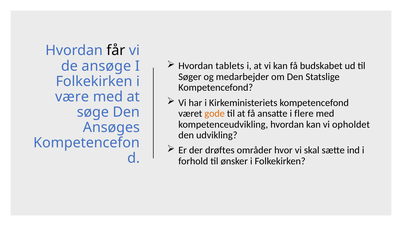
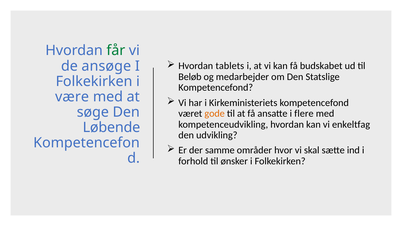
får colour: black -> green
Søger: Søger -> Beløb
opholdet: opholdet -> enkeltfag
Ansøges: Ansøges -> Løbende
drøftes: drøftes -> samme
